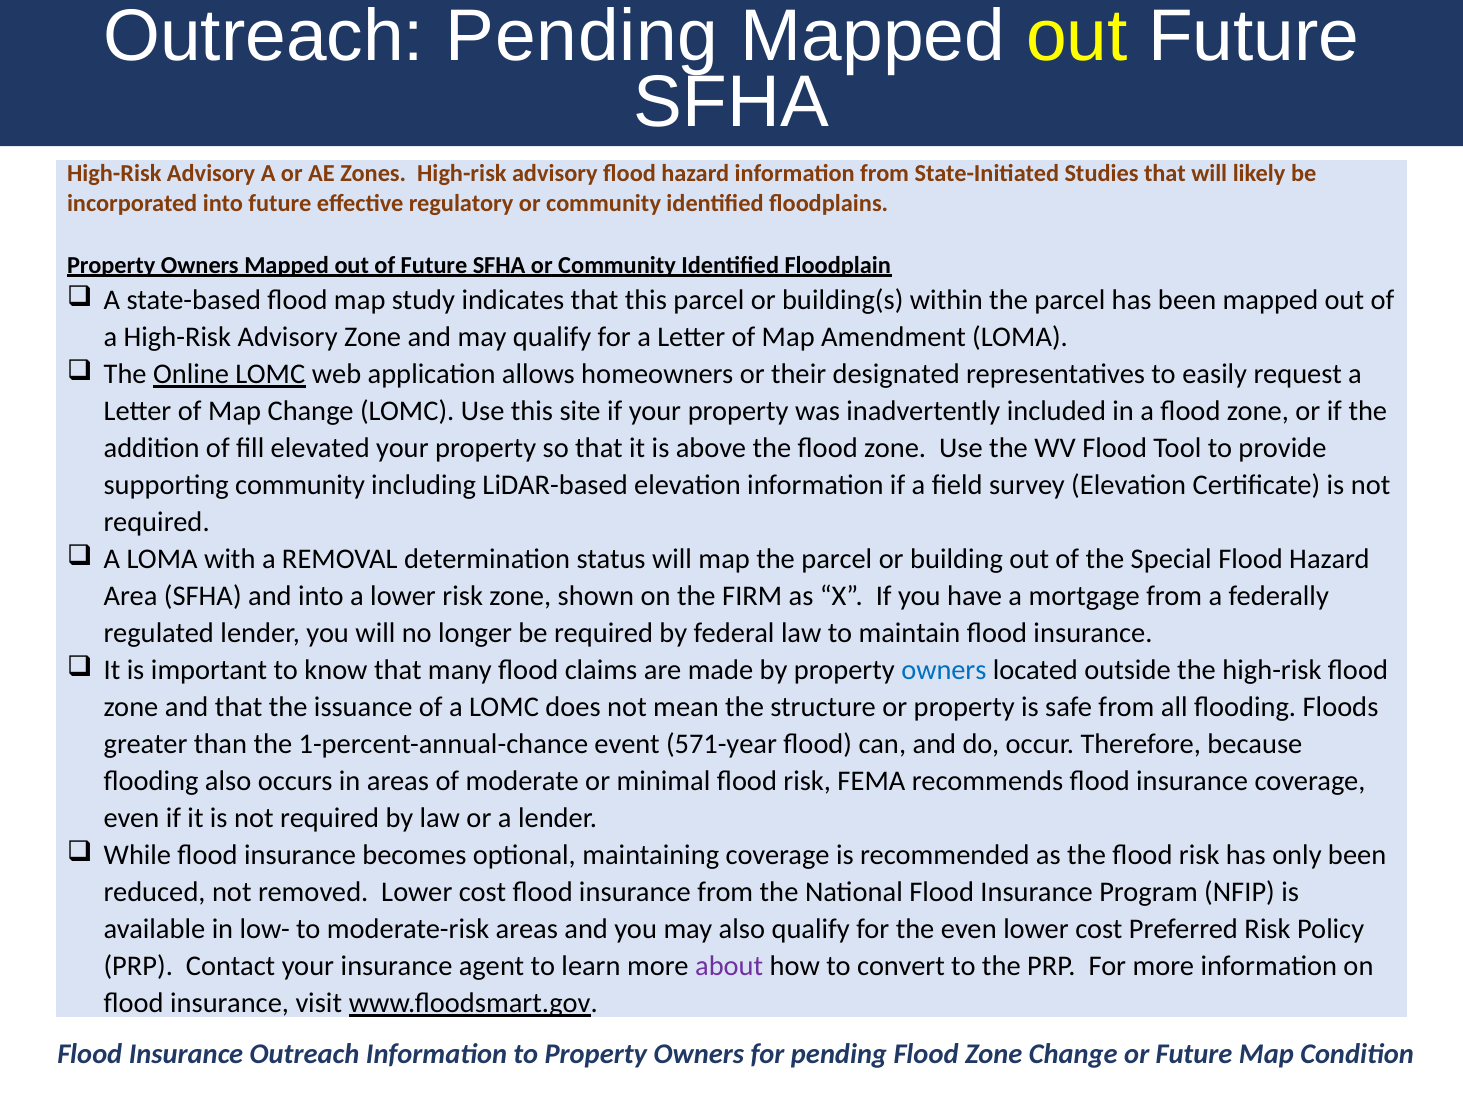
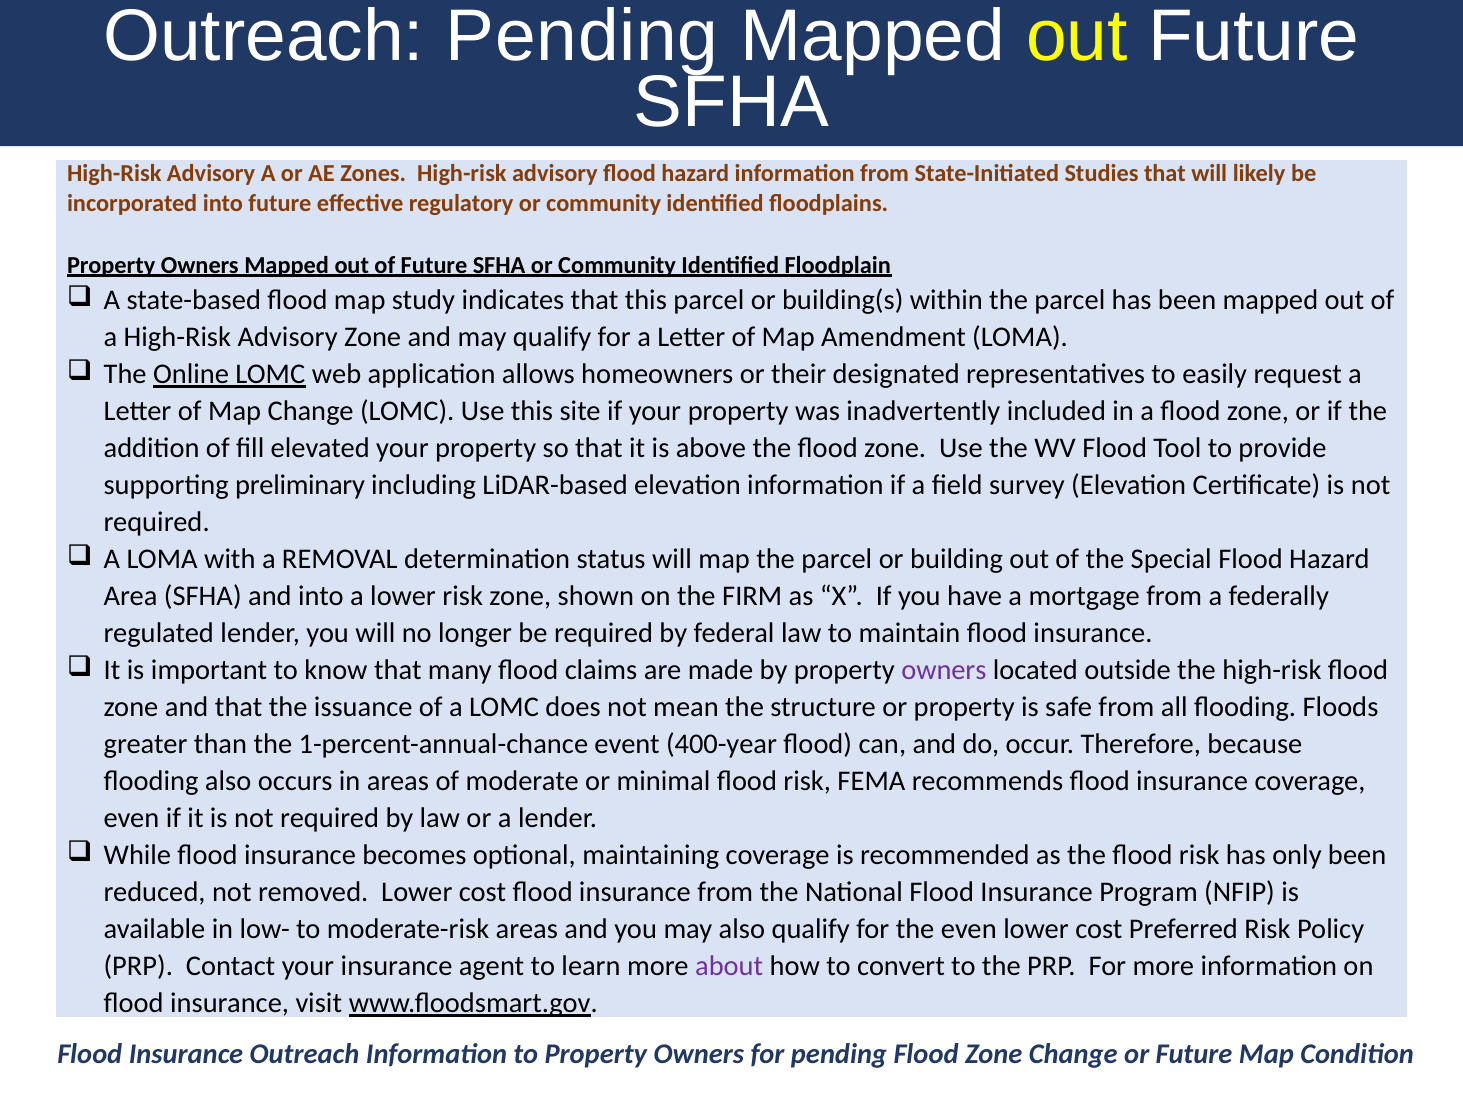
supporting community: community -> preliminary
owners at (944, 670) colour: blue -> purple
571-year: 571-year -> 400-year
